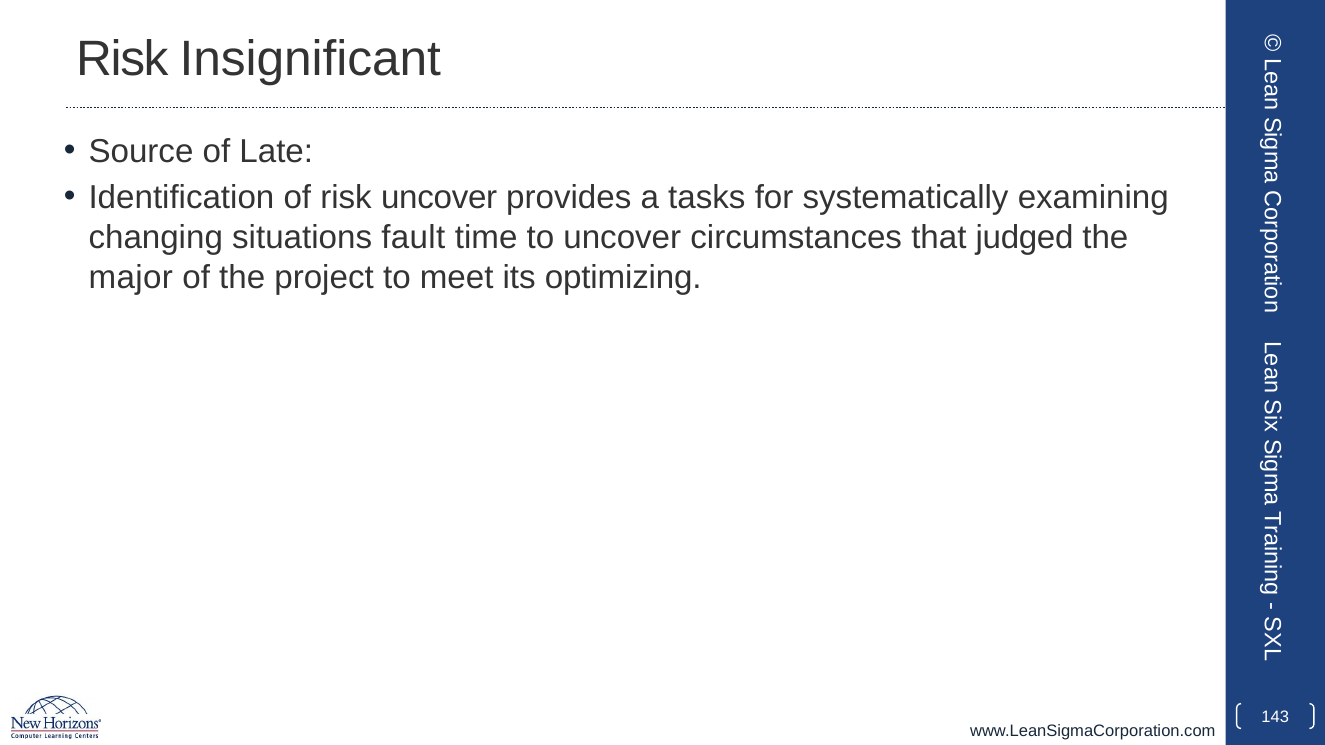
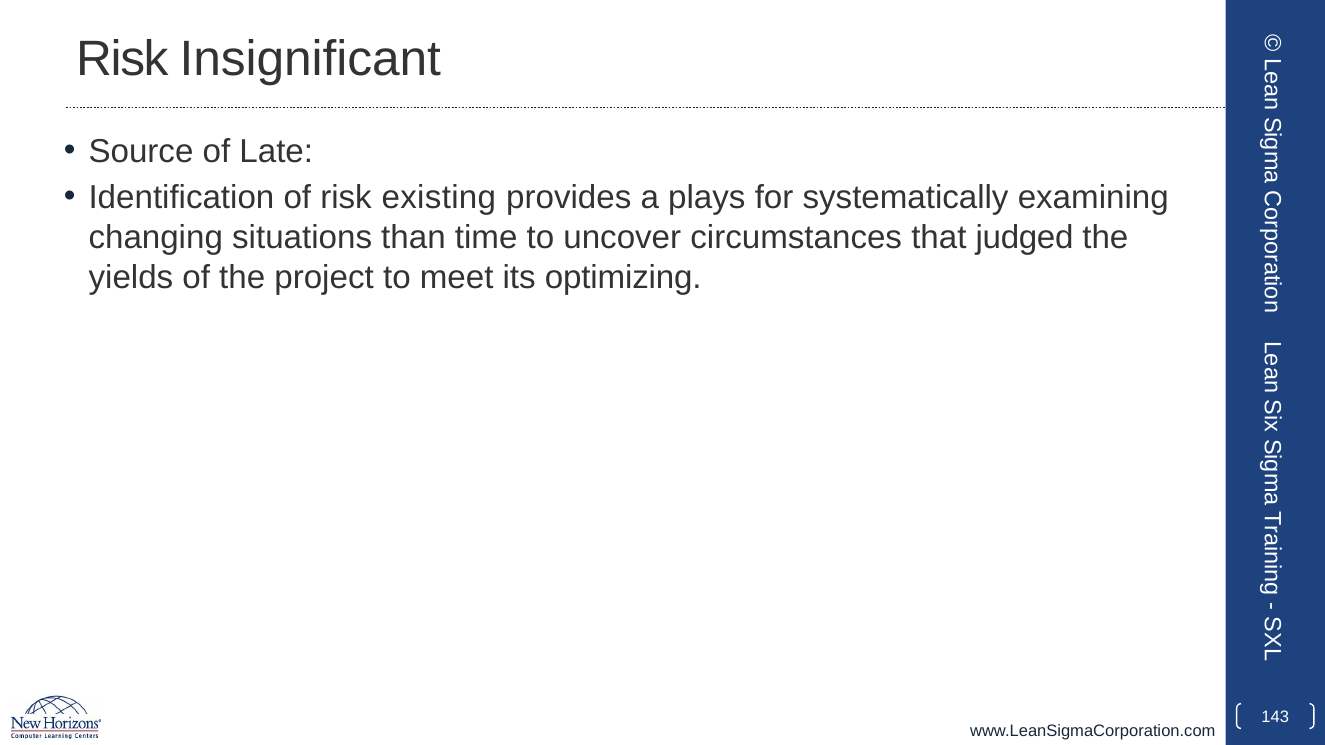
risk uncover: uncover -> existing
tasks: tasks -> plays
fault: fault -> than
major: major -> yields
